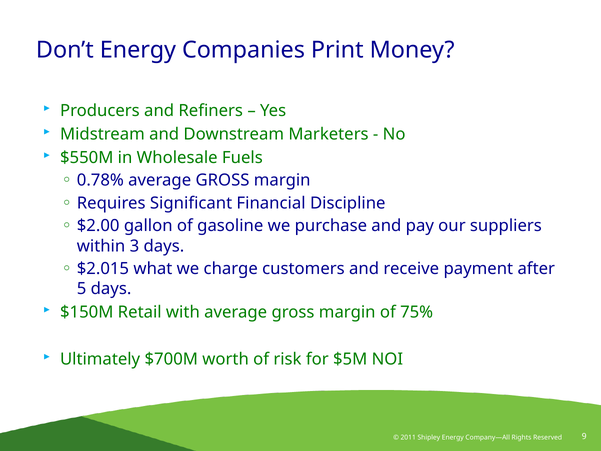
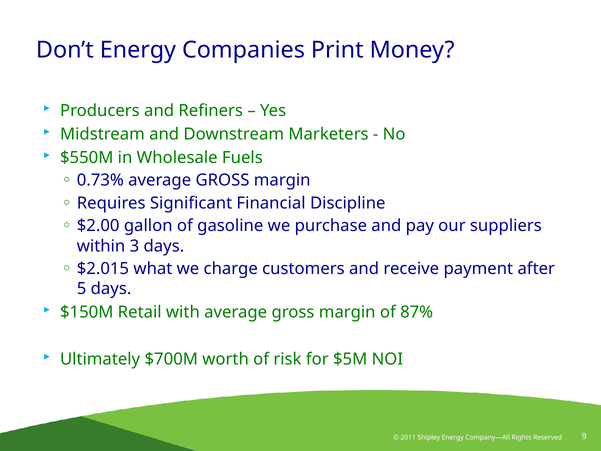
0.78%: 0.78% -> 0.73%
75%: 75% -> 87%
